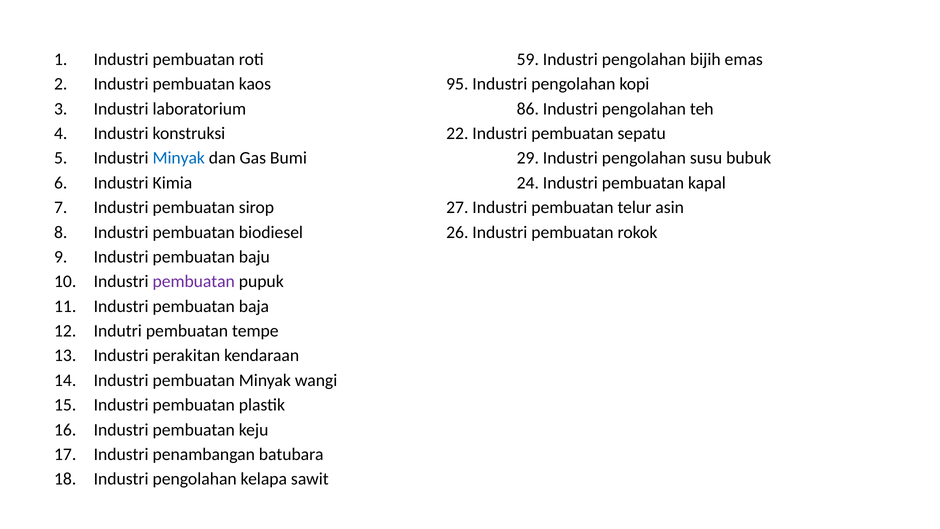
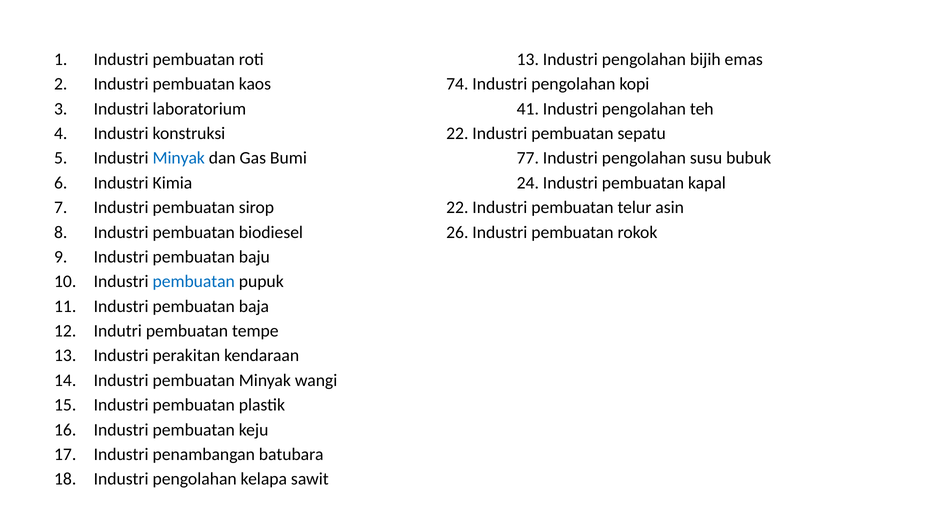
roti 59: 59 -> 13
95: 95 -> 74
86: 86 -> 41
29: 29 -> 77
sirop 27: 27 -> 22
pembuatan at (194, 281) colour: purple -> blue
